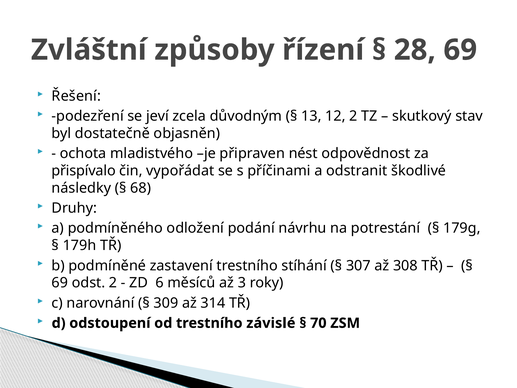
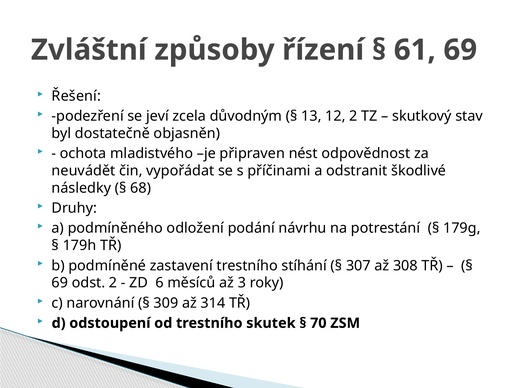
28: 28 -> 61
přispívalo: přispívalo -> neuvádět
závislé: závislé -> skutek
